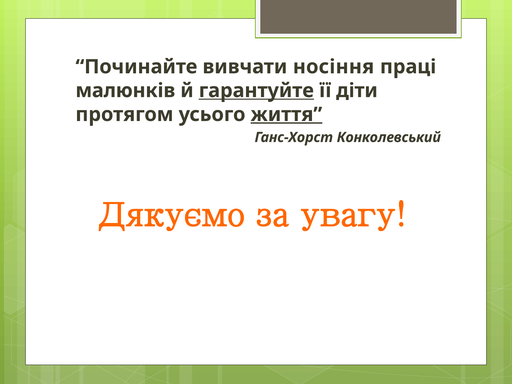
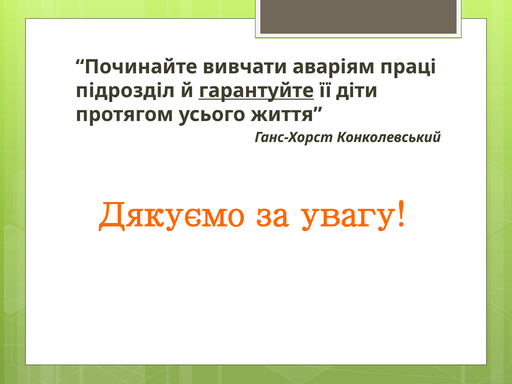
носіння: носіння -> аваріям
малюнків: малюнків -> підрозділ
життя underline: present -> none
